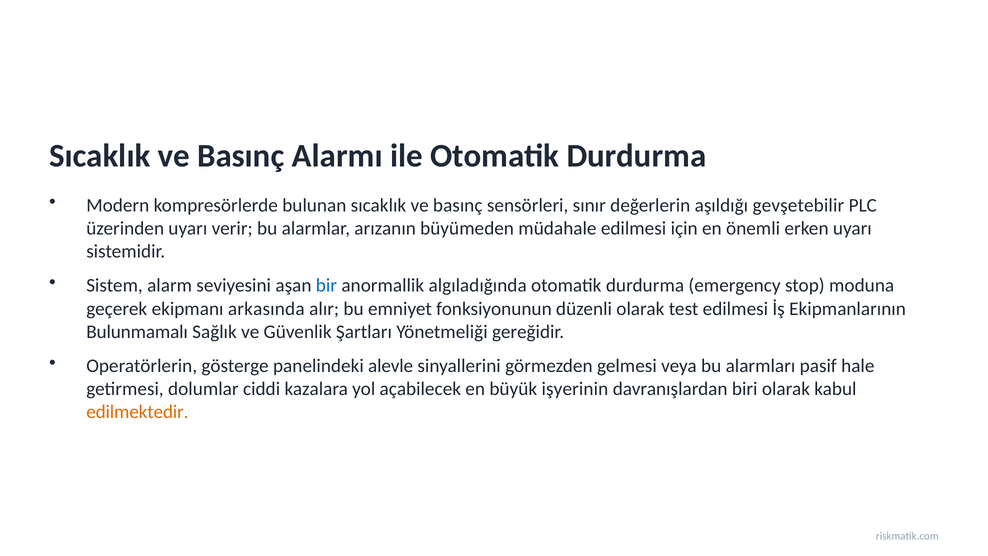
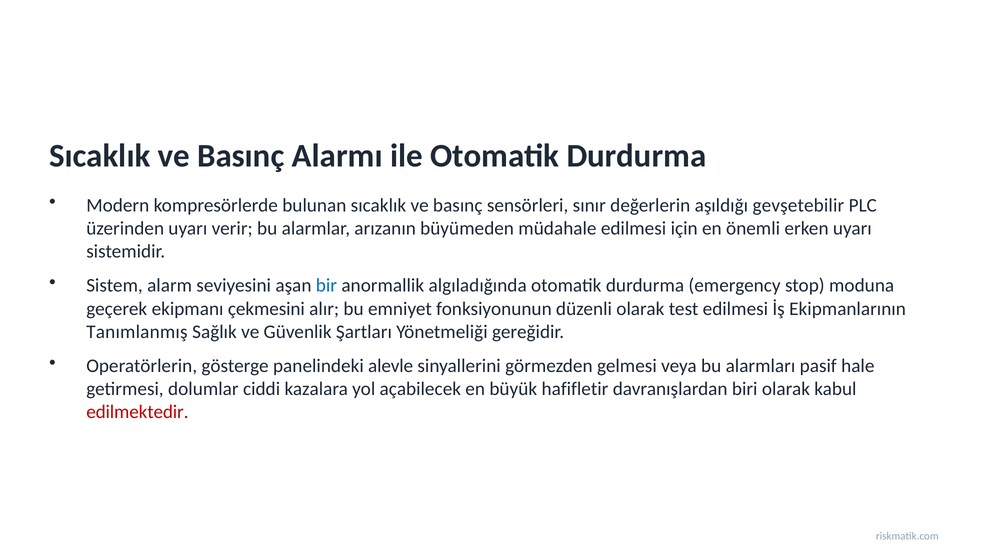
arkasında: arkasında -> çekmesini
Bulunmamalı: Bulunmamalı -> Tanımlanmış
işyerinin: işyerinin -> hafifletir
edilmektedir colour: orange -> red
